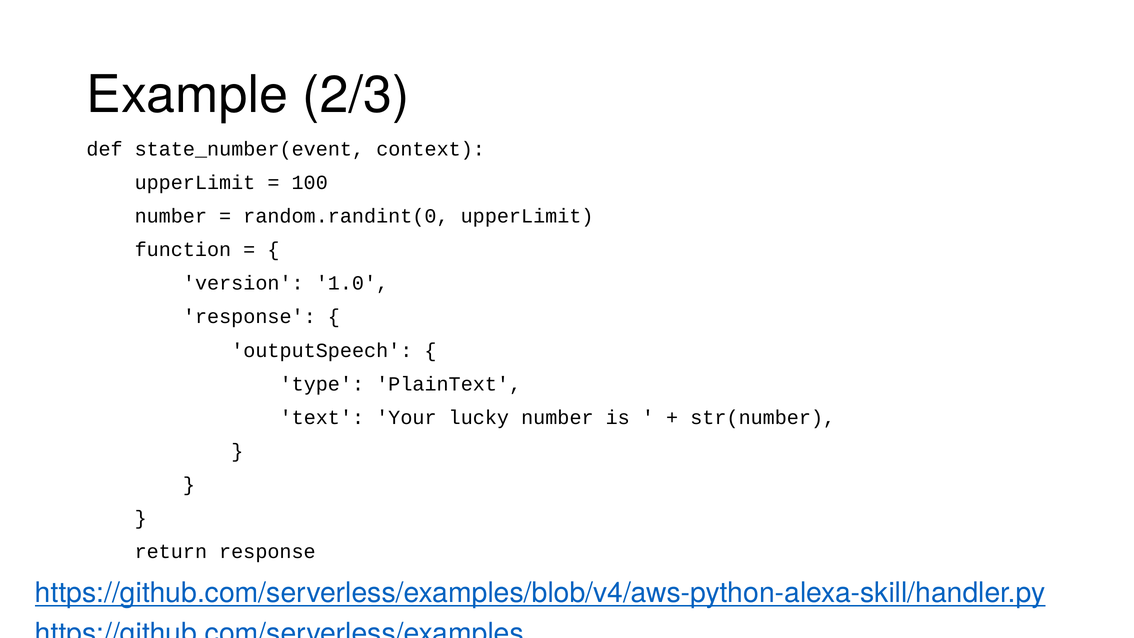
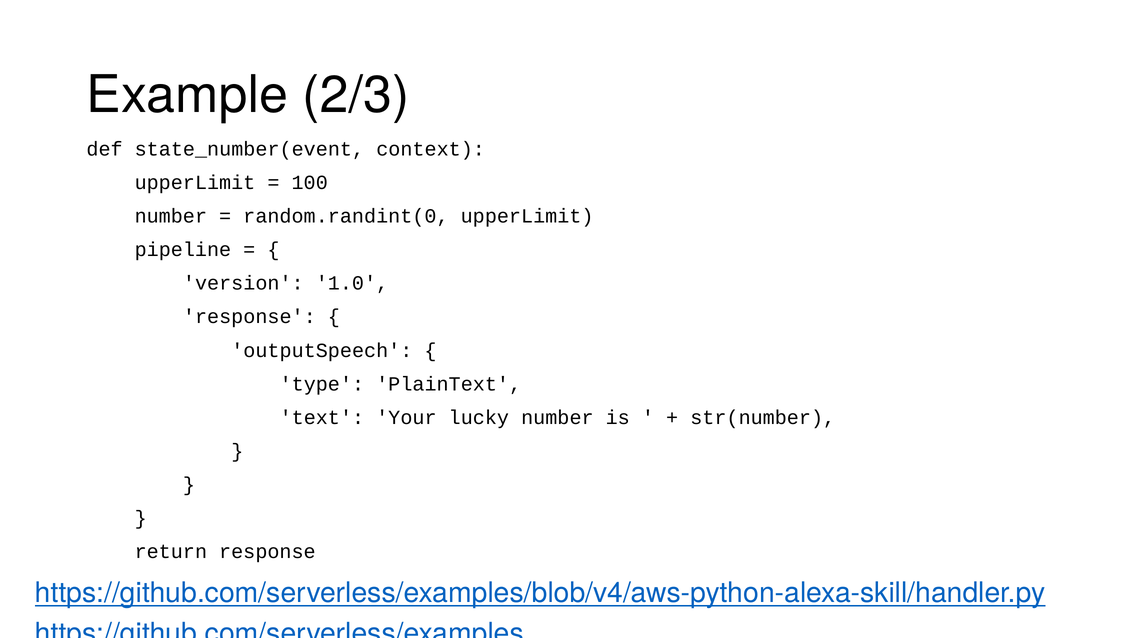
function: function -> pipeline
